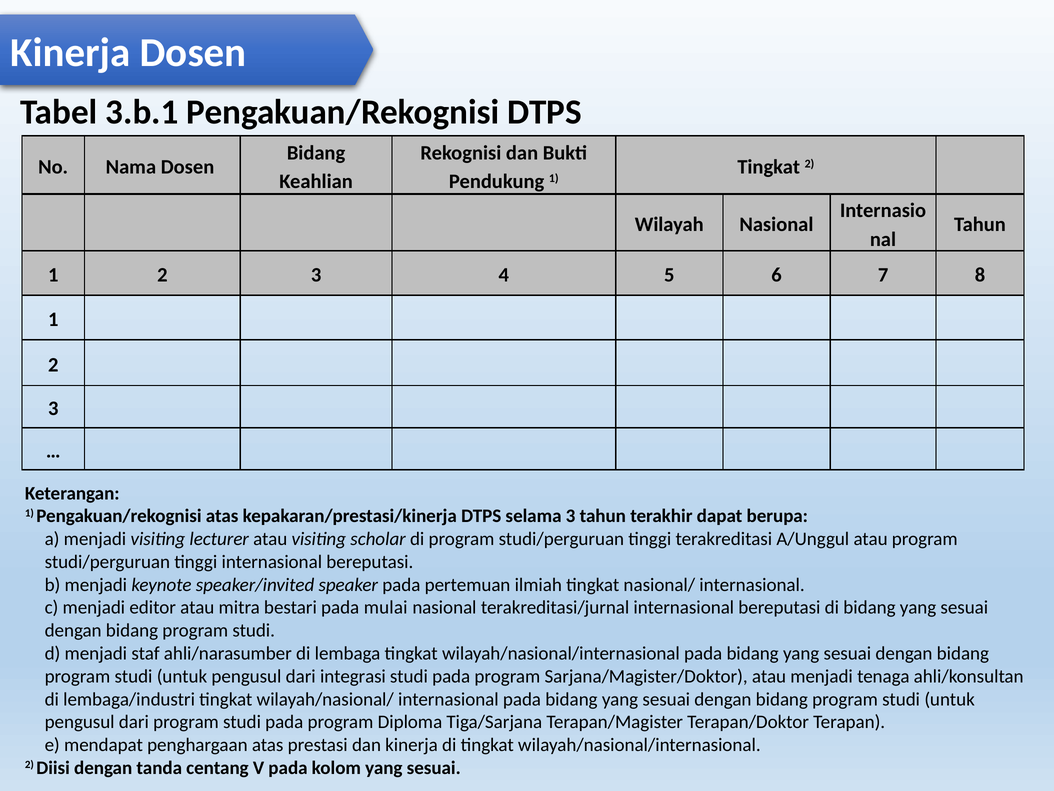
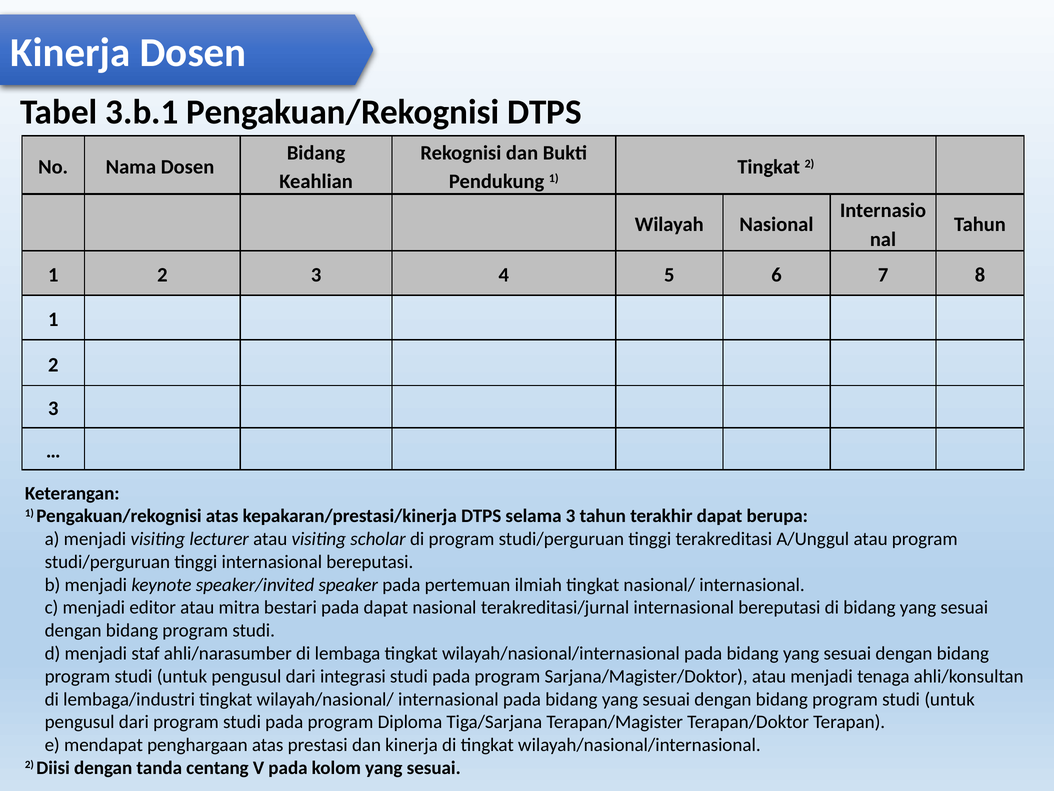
pada mulai: mulai -> dapat
